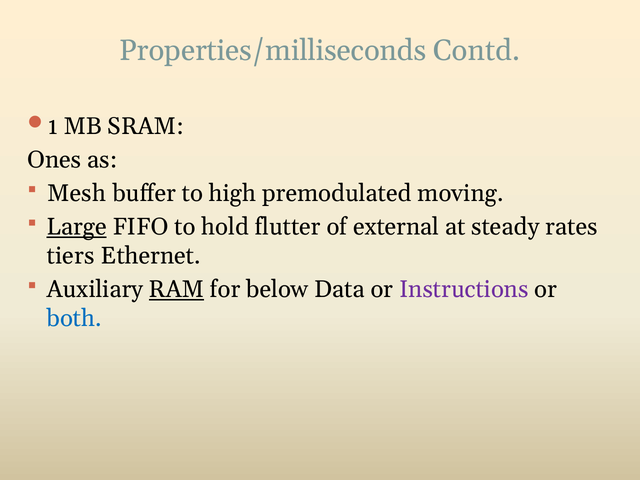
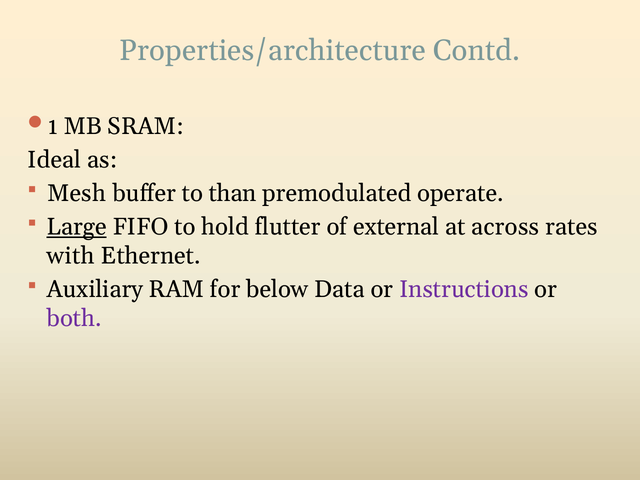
Properties/milliseconds: Properties/milliseconds -> Properties/architecture
Ones: Ones -> Ideal
high: high -> than
moving: moving -> operate
steady: steady -> across
tiers: tiers -> with
RAM underline: present -> none
both colour: blue -> purple
